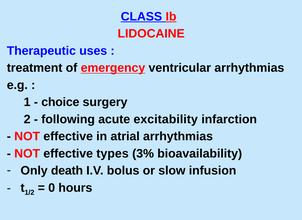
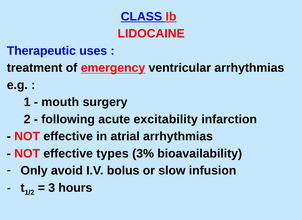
choice: choice -> mouth
death: death -> avoid
0: 0 -> 3
